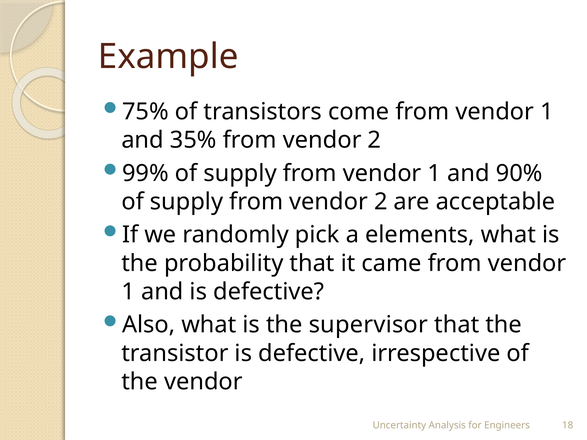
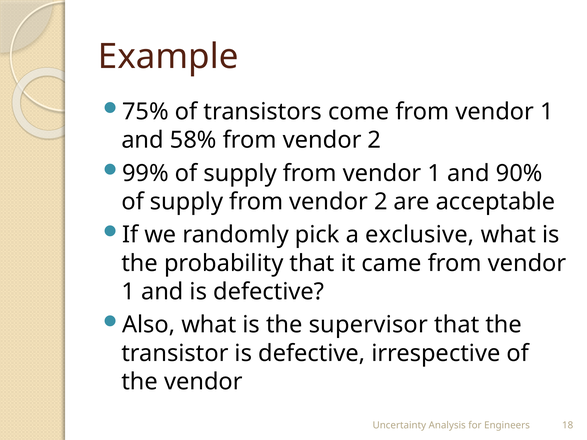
35%: 35% -> 58%
elements: elements -> exclusive
